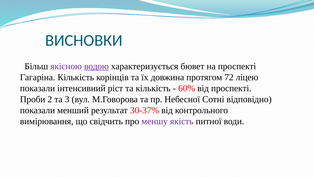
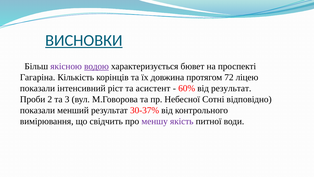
ВИСНОВКИ underline: none -> present
та кількість: кількість -> асистент
від проспекті: проспекті -> результат
